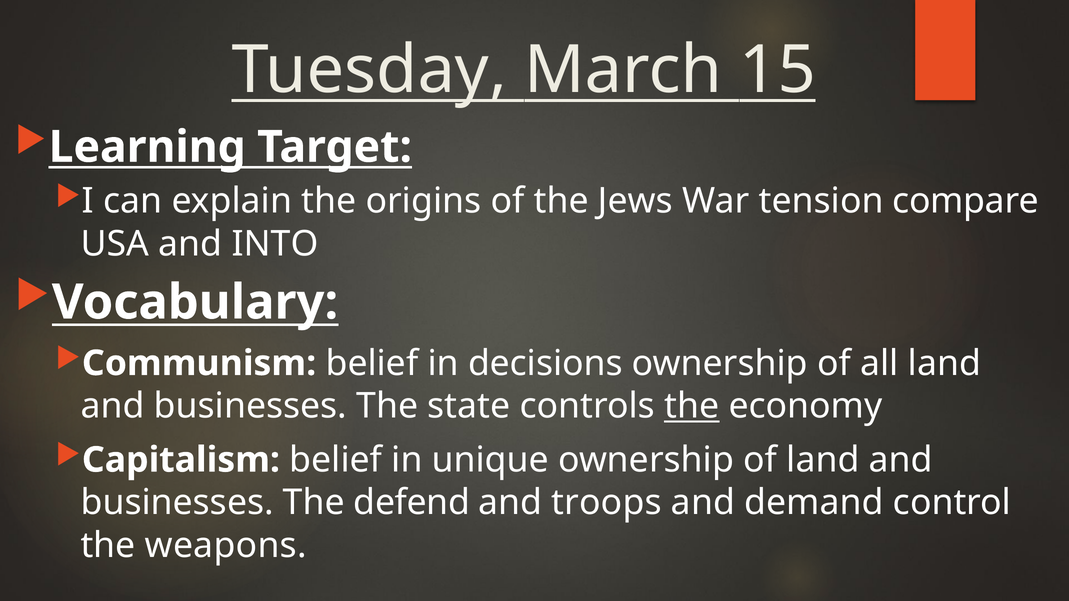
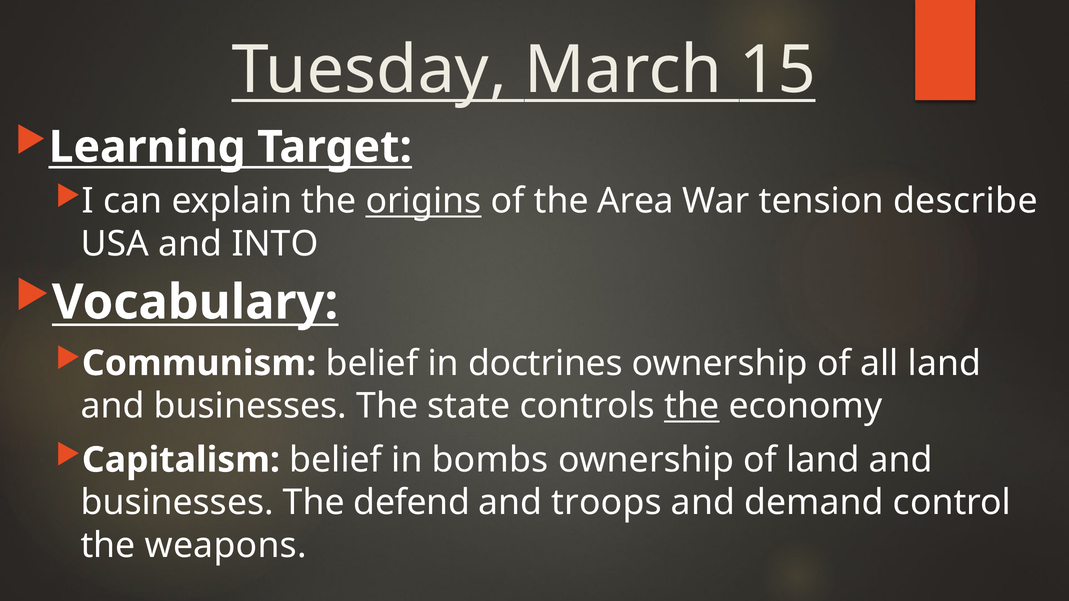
origins underline: none -> present
Jews: Jews -> Area
compare: compare -> describe
decisions: decisions -> doctrines
unique: unique -> bombs
